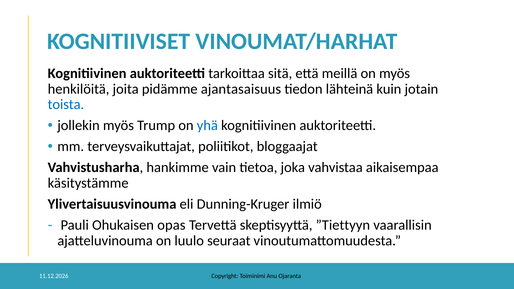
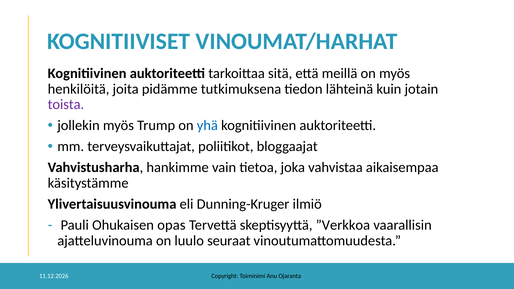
ajantasaisuus: ajantasaisuus -> tutkimuksena
toista colour: blue -> purple
”Tiettyyn: ”Tiettyyn -> ”Verkkoa
